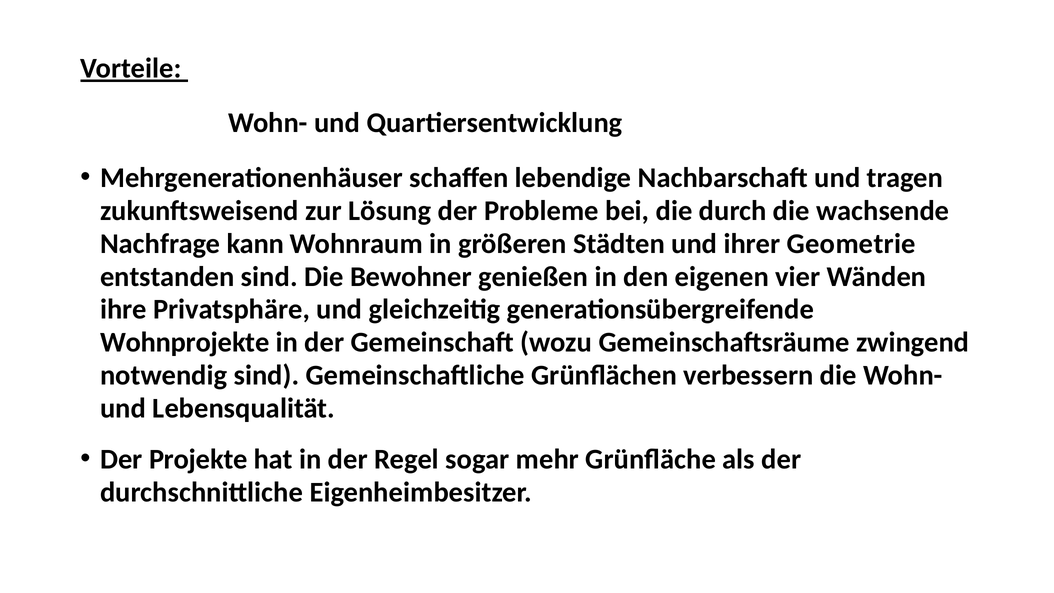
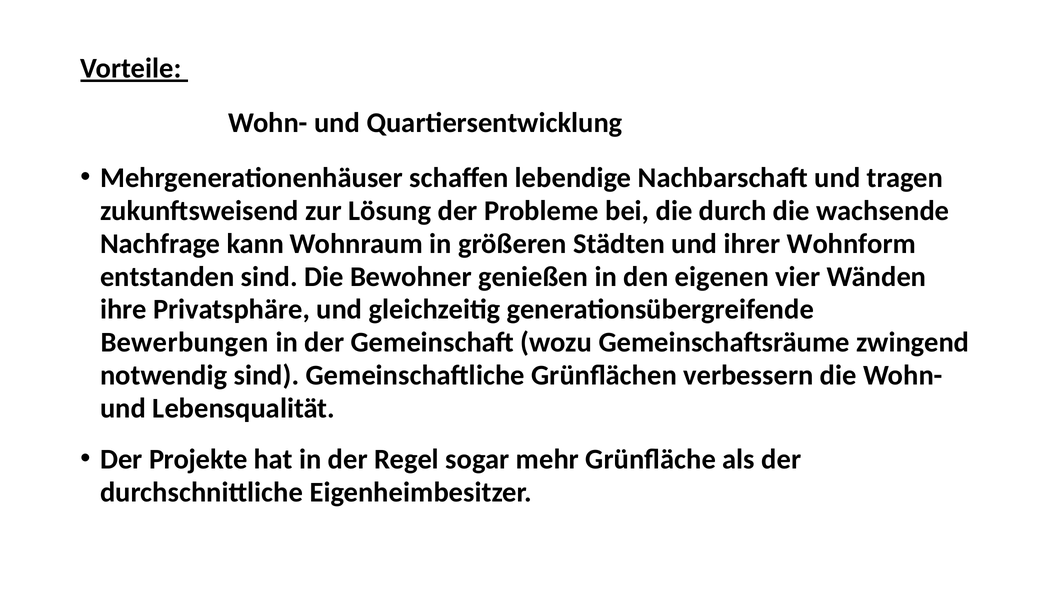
Geometrie: Geometrie -> Wohnform
Wohnprojekte: Wohnprojekte -> Bewerbungen
